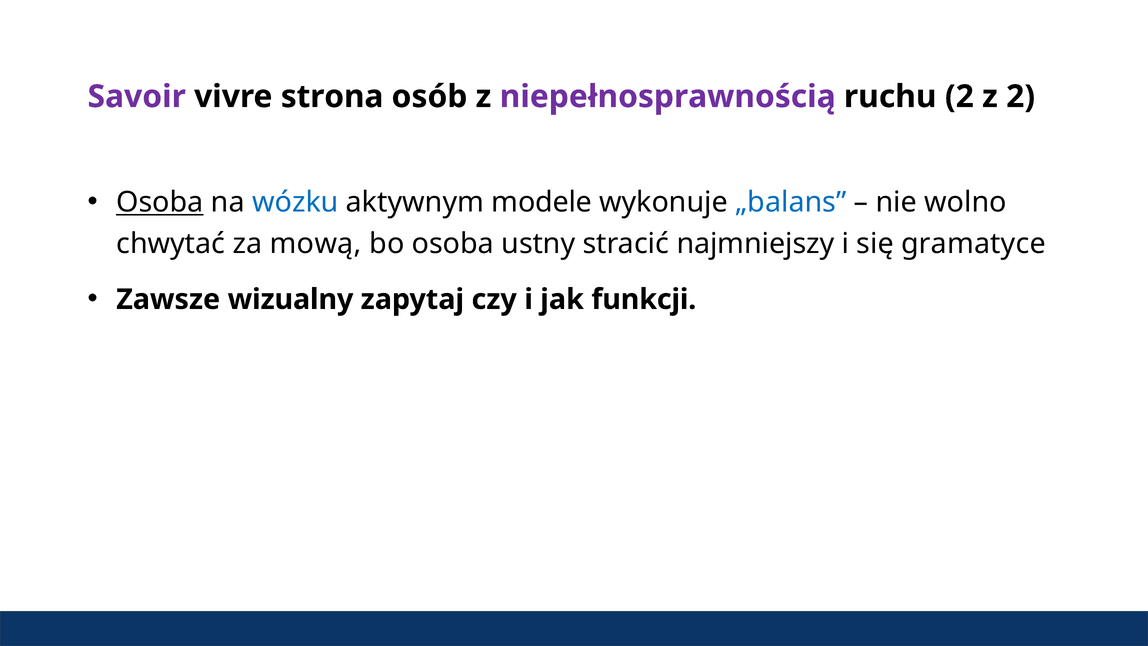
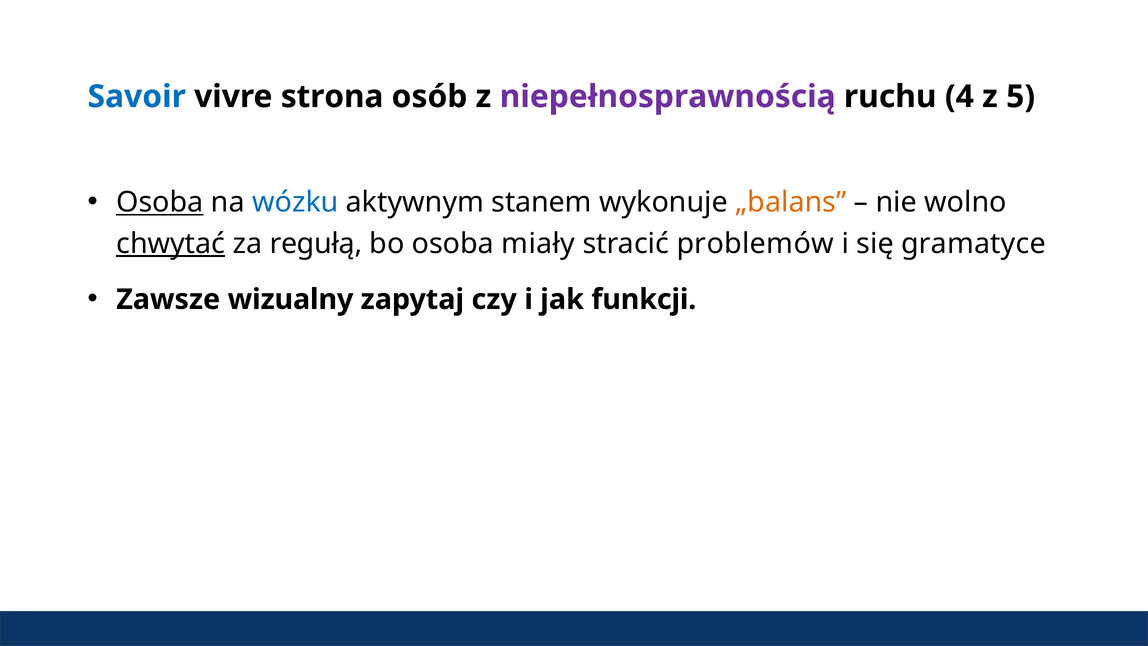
Savoir colour: purple -> blue
ruchu 2: 2 -> 4
z 2: 2 -> 5
modele: modele -> stanem
„balans colour: blue -> orange
chwytać underline: none -> present
mową: mową -> regułą
ustny: ustny -> miały
najmniejszy: najmniejszy -> problemów
